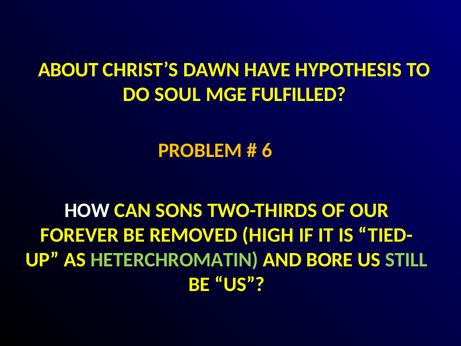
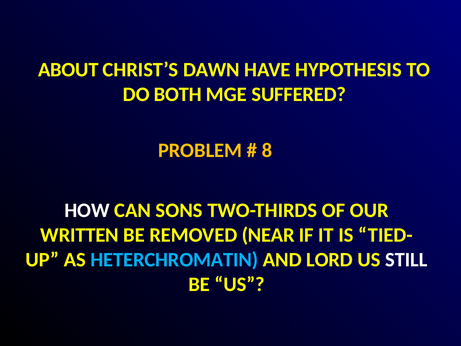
SOUL: SOUL -> BOTH
FULFILLED: FULFILLED -> SUFFERED
6: 6 -> 8
FOREVER: FOREVER -> WRITTEN
HIGH: HIGH -> NEAR
HETERCHROMATIN colour: light green -> light blue
BORE: BORE -> LORD
STILL colour: light green -> white
